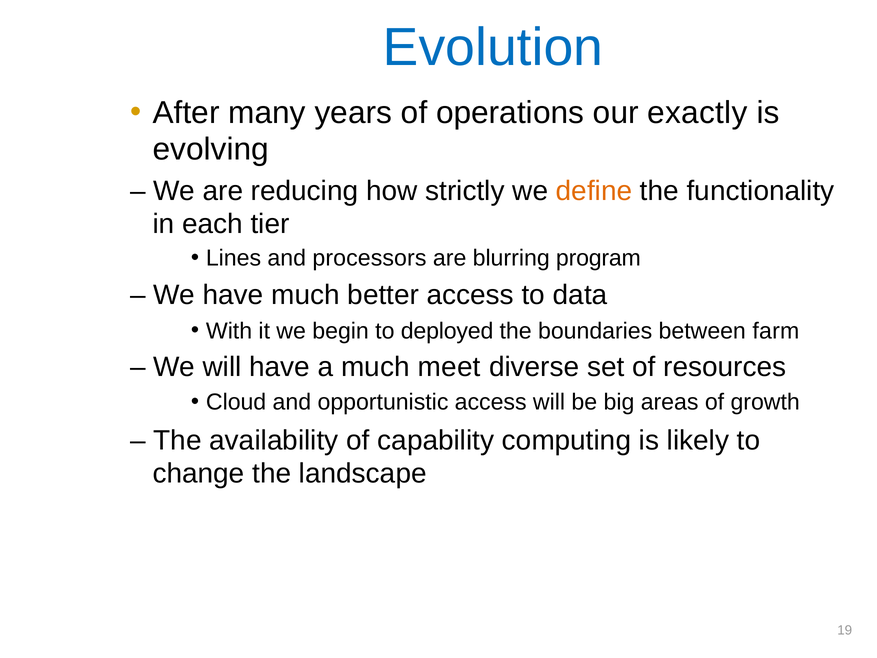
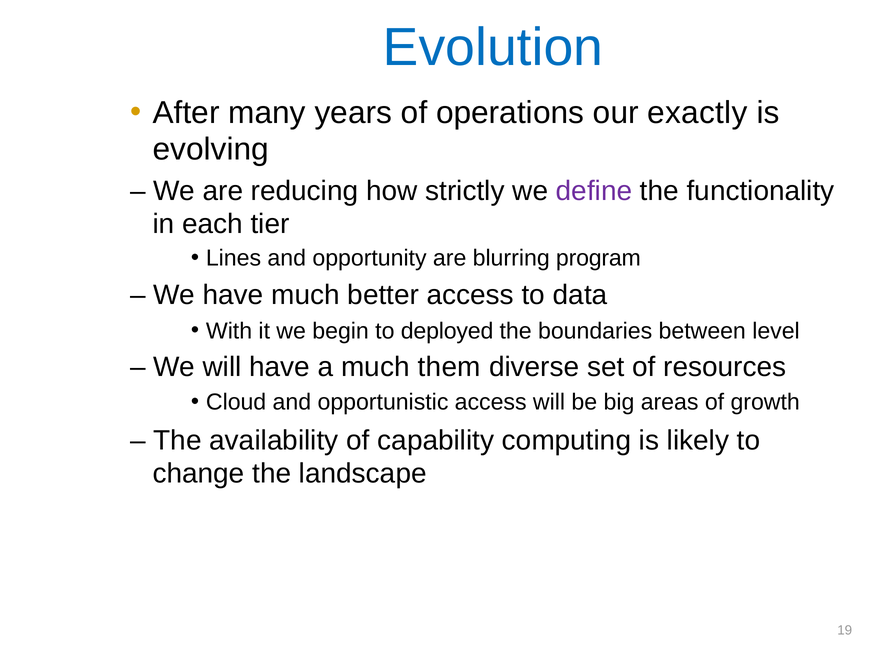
define colour: orange -> purple
processors: processors -> opportunity
farm: farm -> level
meet: meet -> them
